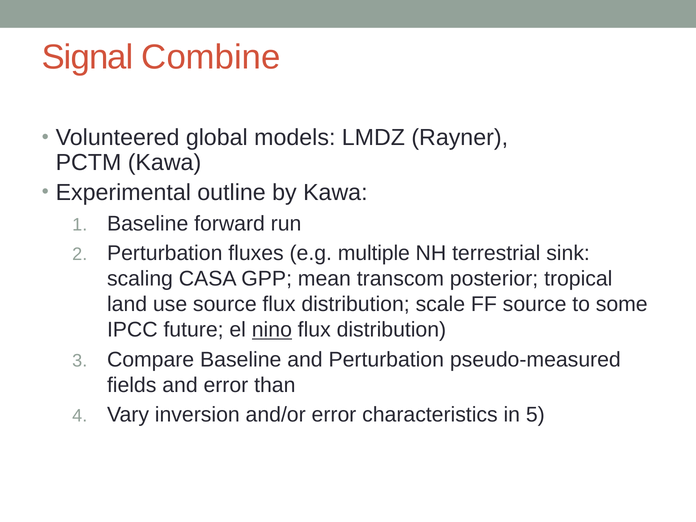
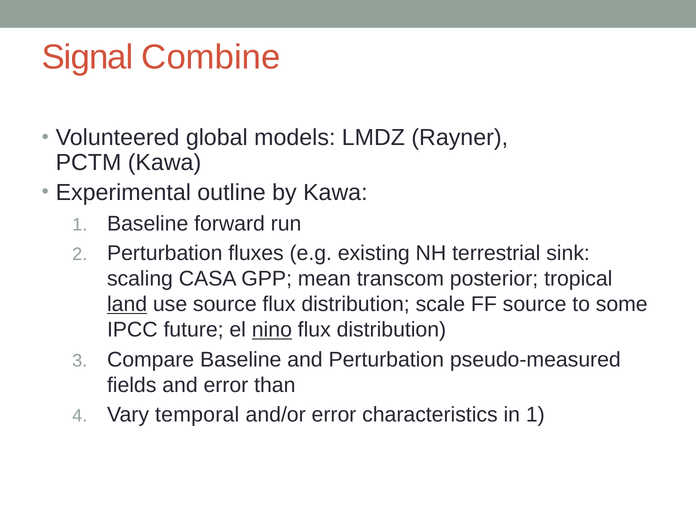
multiple: multiple -> existing
land underline: none -> present
inversion: inversion -> temporal
in 5: 5 -> 1
